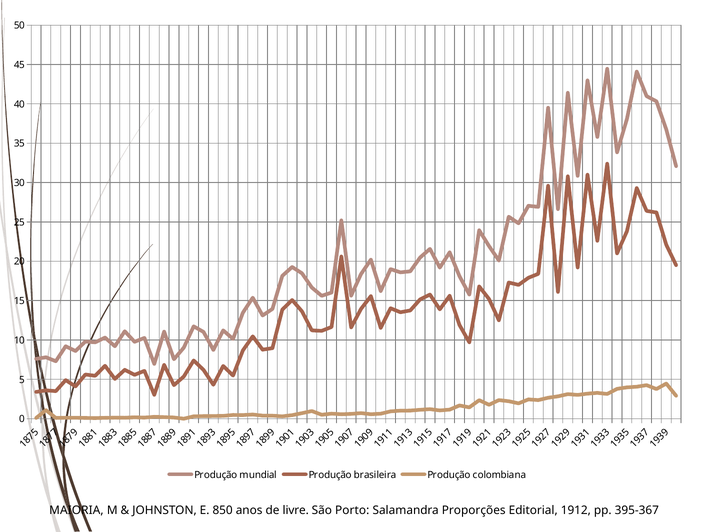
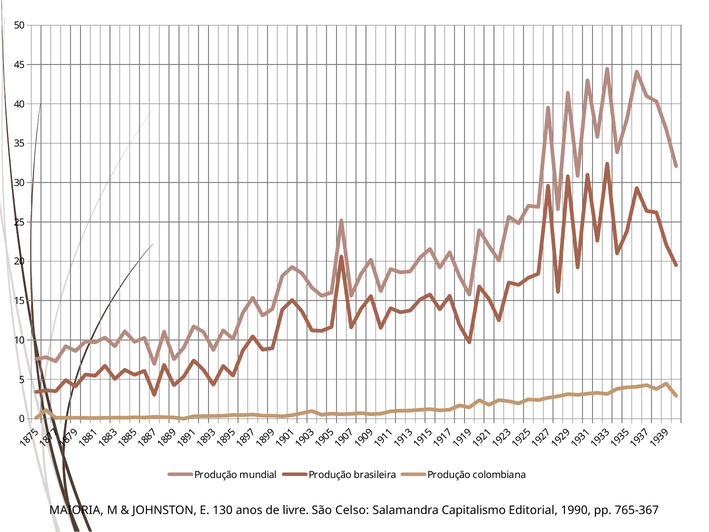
850: 850 -> 130
Porto: Porto -> Celso
Proporções: Proporções -> Capitalismo
1912: 1912 -> 1990
395-367: 395-367 -> 765-367
